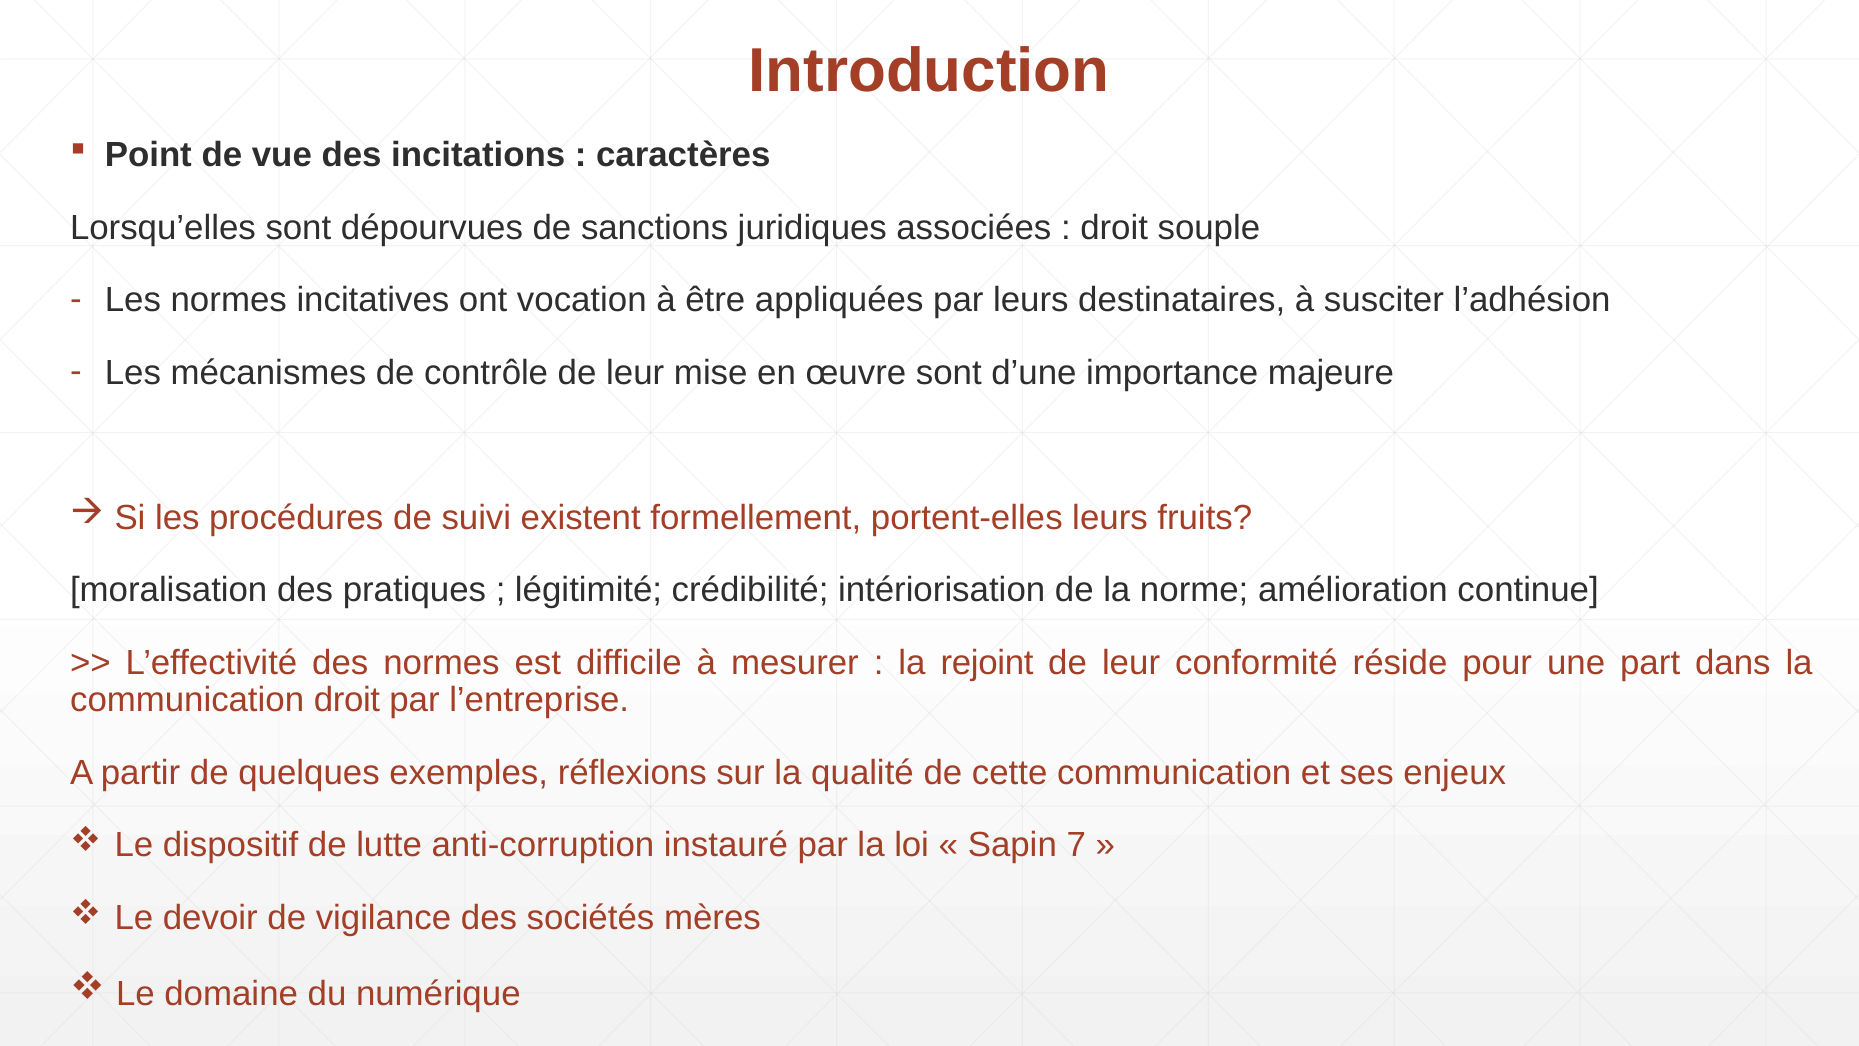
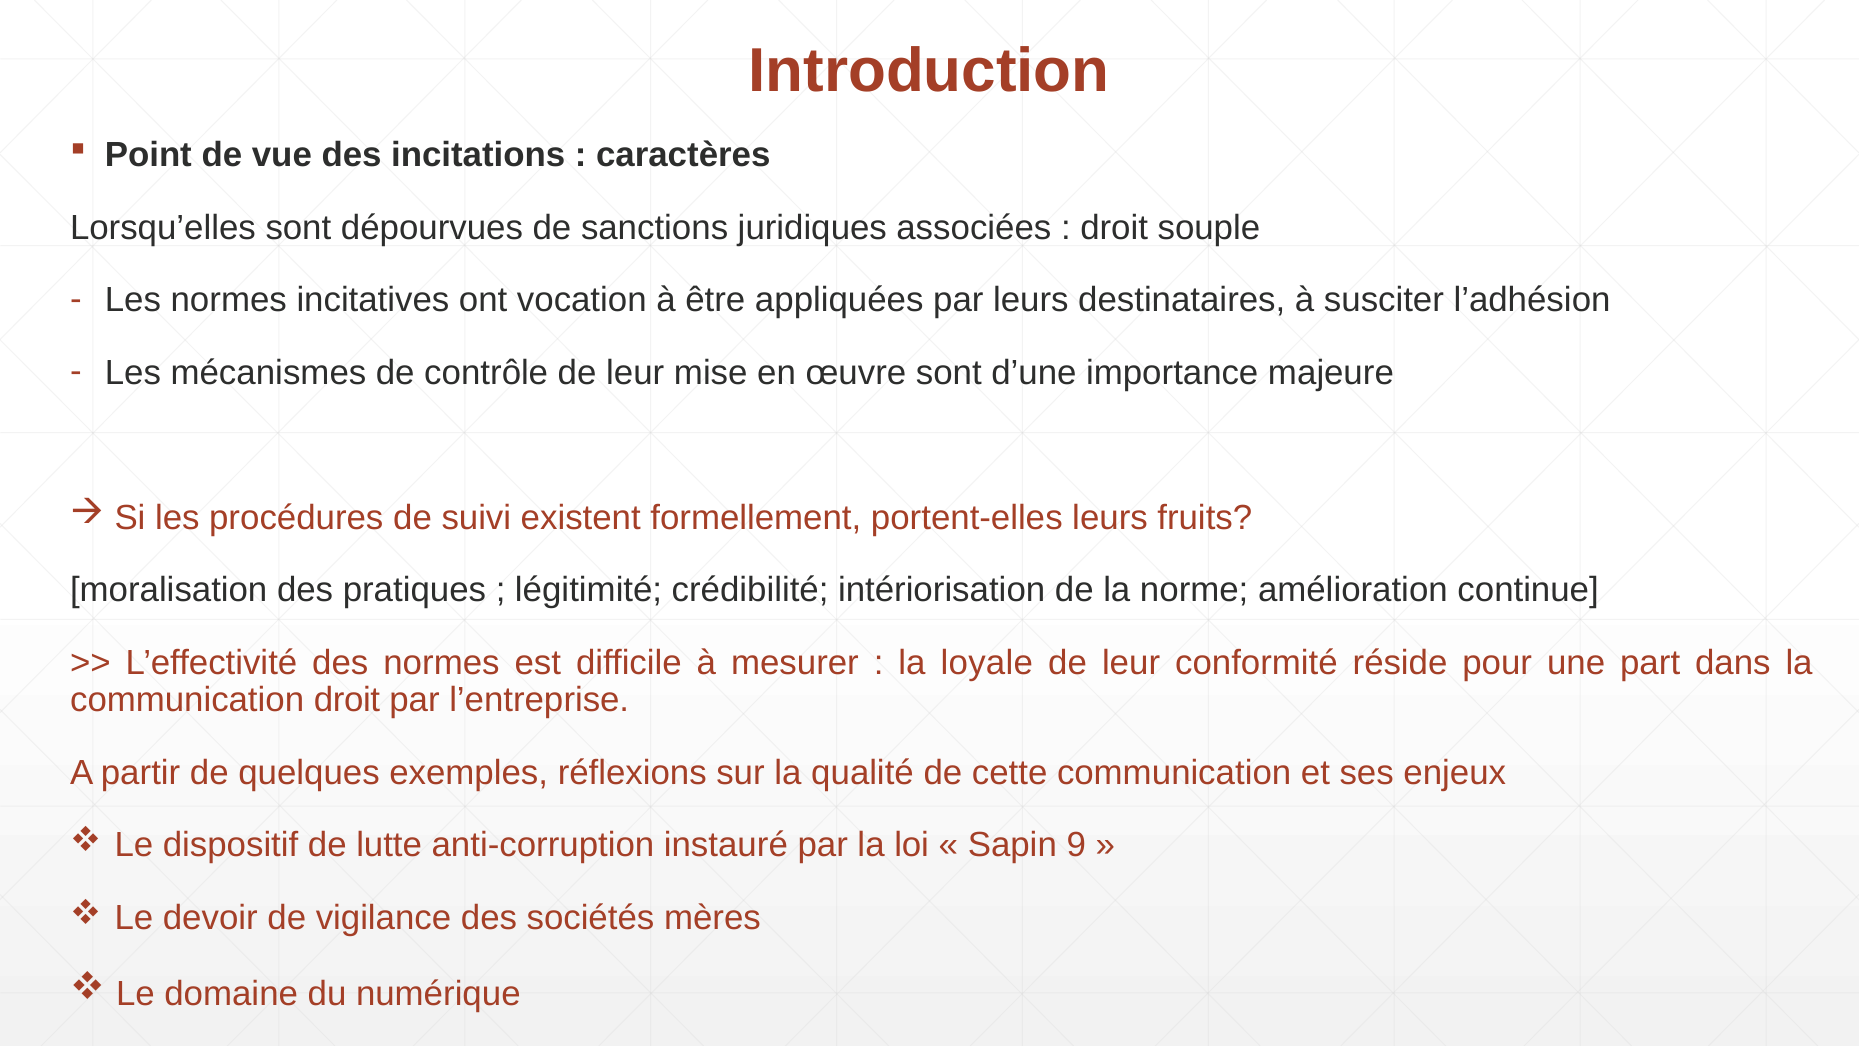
rejoint: rejoint -> loyale
7: 7 -> 9
